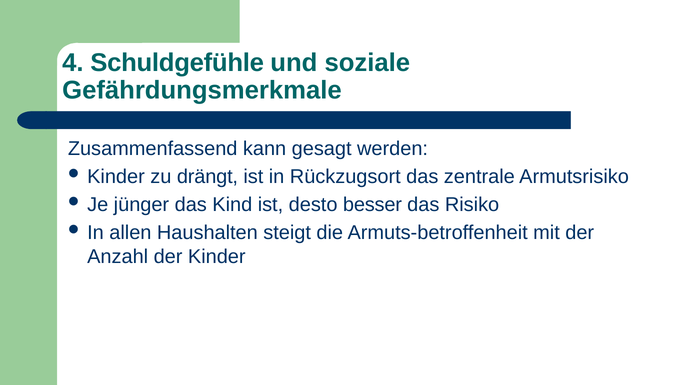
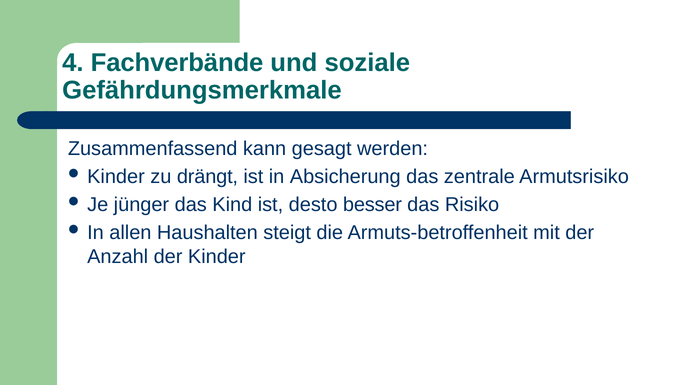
Schuldgefühle: Schuldgefühle -> Fachverbände
Rückzugsort: Rückzugsort -> Absicherung
